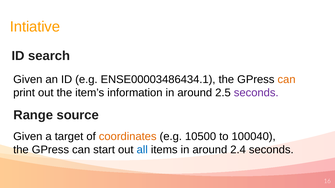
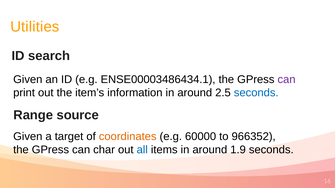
Intiative: Intiative -> Utilities
can at (287, 80) colour: orange -> purple
seconds at (256, 93) colour: purple -> blue
10500: 10500 -> 60000
100040: 100040 -> 966352
start: start -> char
2.4: 2.4 -> 1.9
